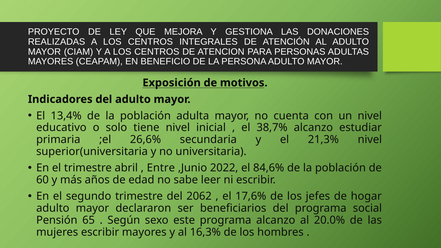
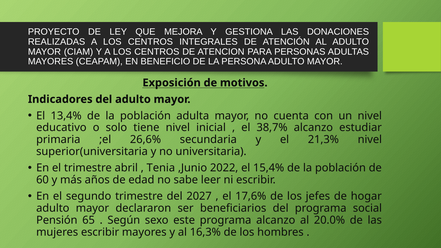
Entre: Entre -> Tenia
84,6%: 84,6% -> 15,4%
2062: 2062 -> 2027
